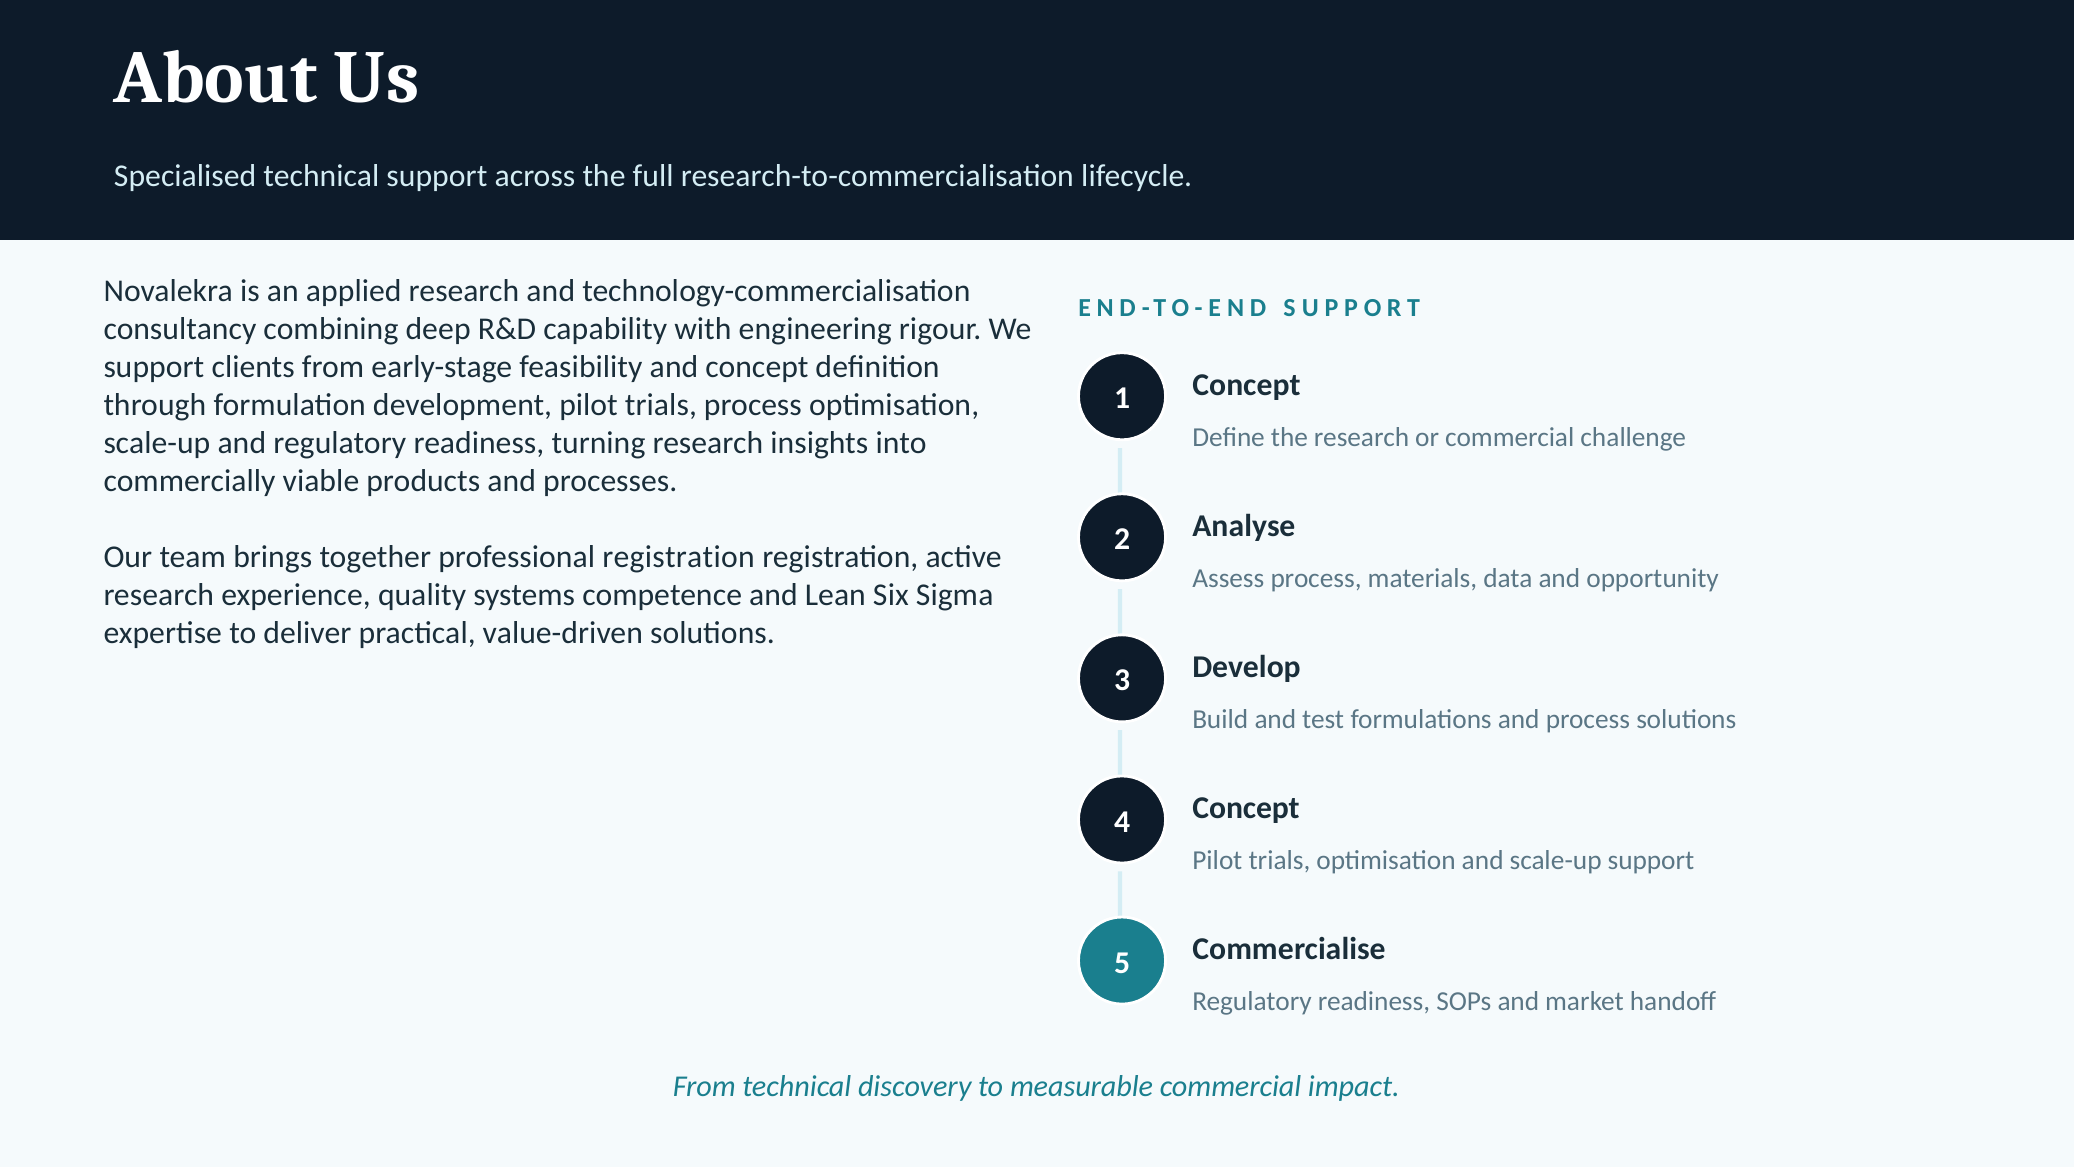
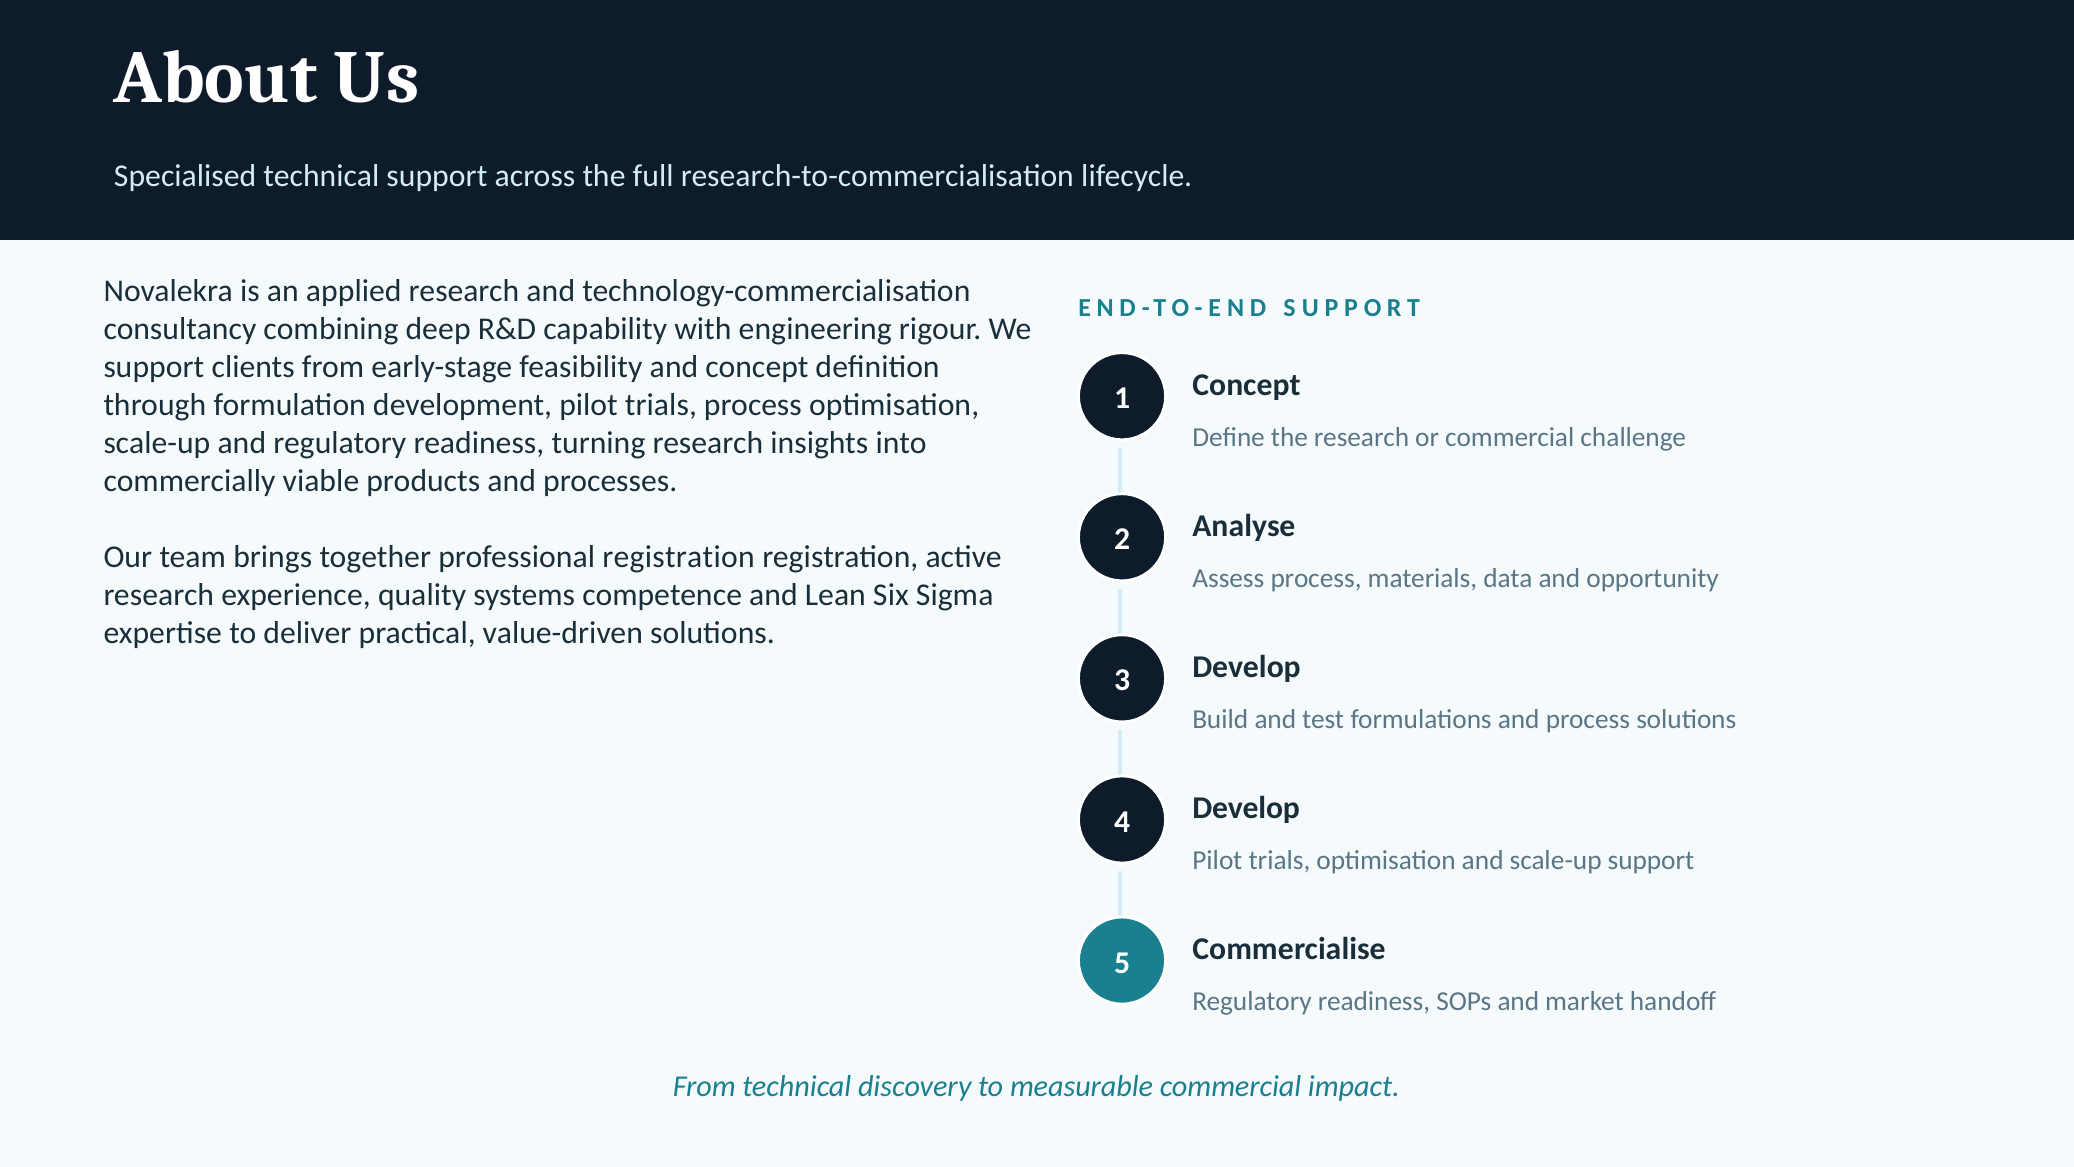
4 Concept: Concept -> Develop
